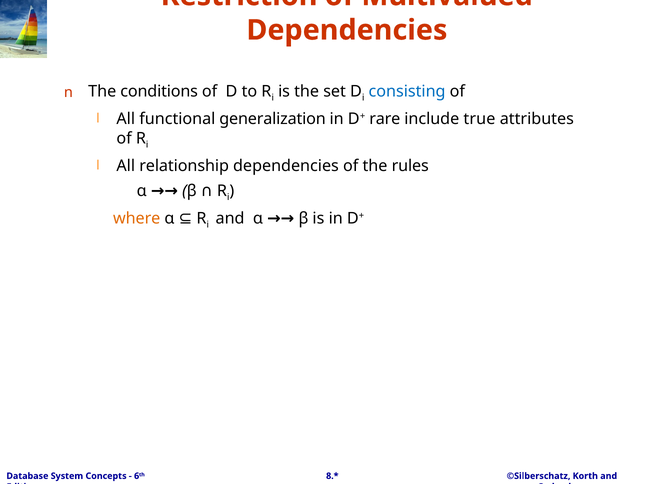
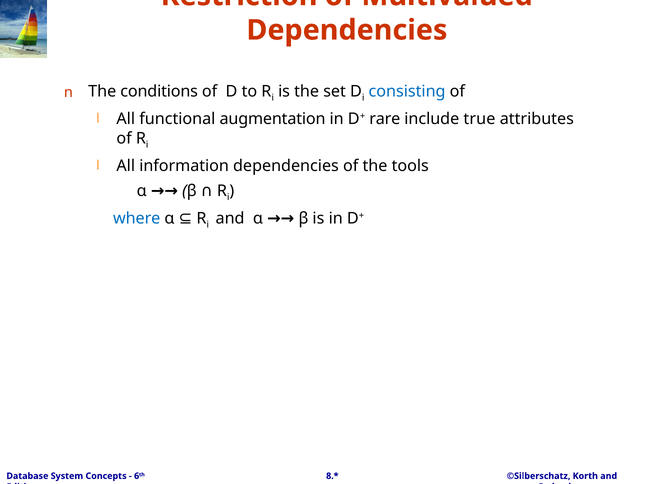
generalization: generalization -> augmentation
relationship: relationship -> information
rules: rules -> tools
where colour: orange -> blue
